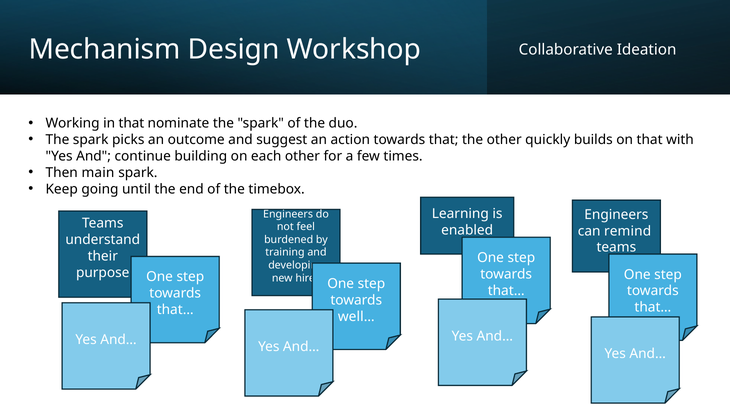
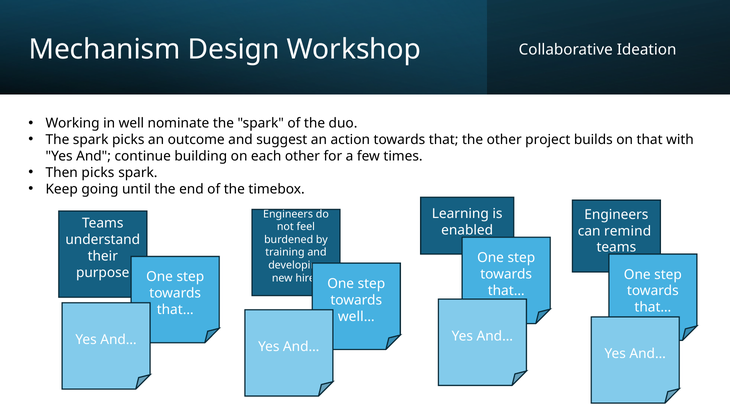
in that: that -> well
quickly: quickly -> project
Then main: main -> picks
